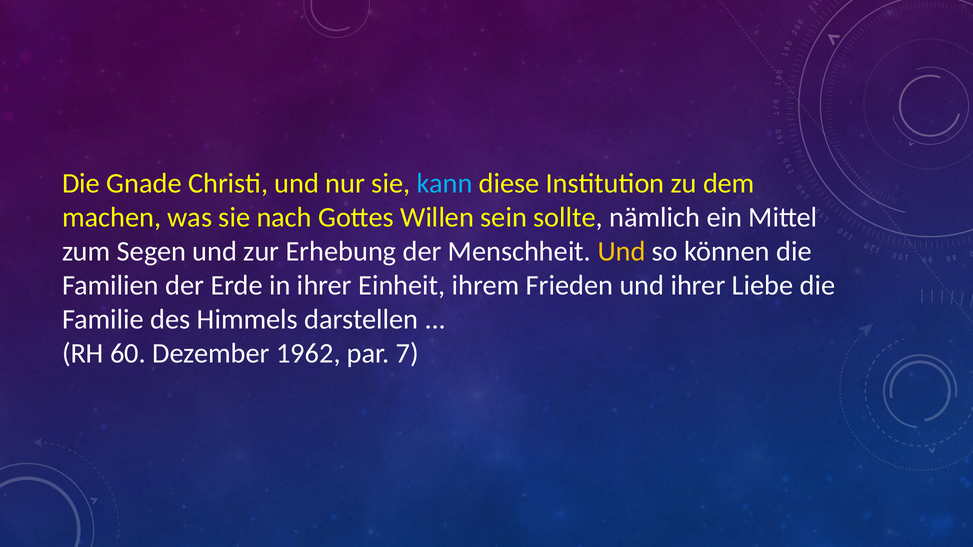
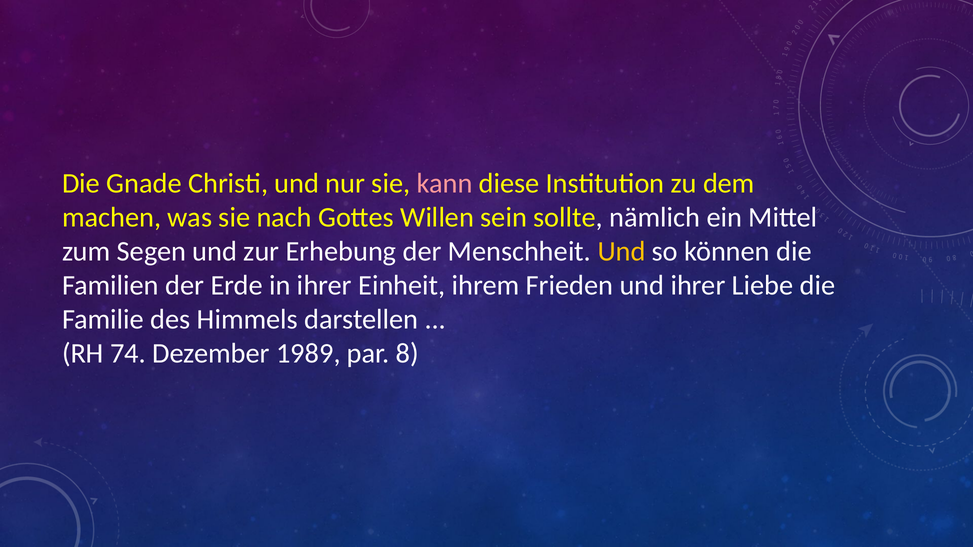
kann colour: light blue -> pink
60: 60 -> 74
1962: 1962 -> 1989
7: 7 -> 8
